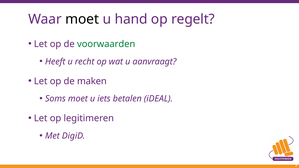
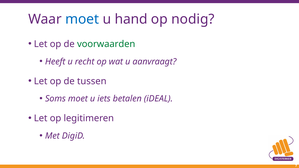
moet at (82, 19) colour: black -> blue
regelt: regelt -> nodig
maken: maken -> tussen
